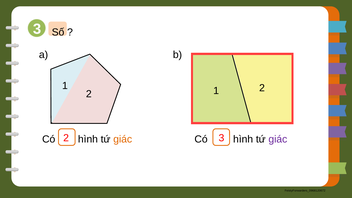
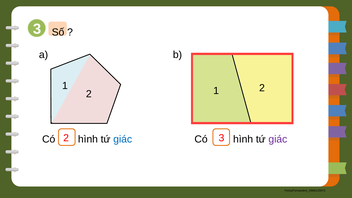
giác at (123, 139) colour: orange -> blue
